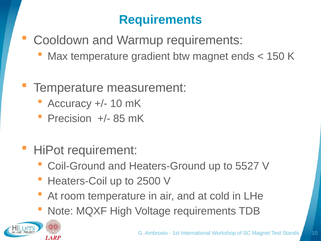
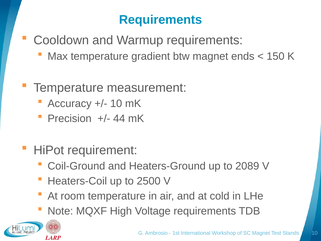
85: 85 -> 44
5527: 5527 -> 2089
